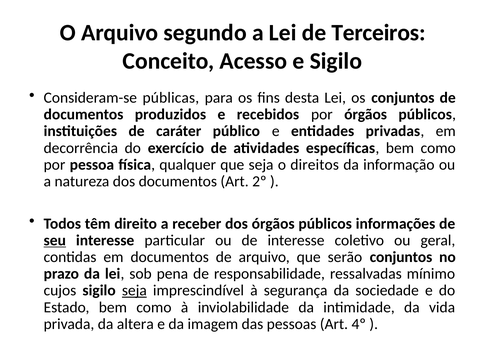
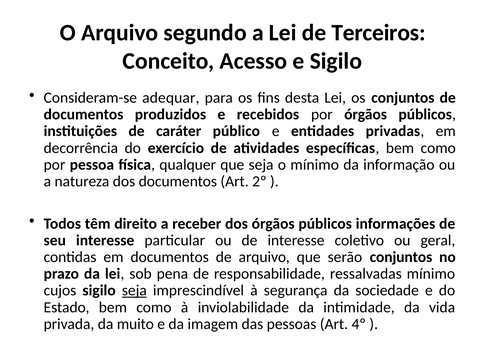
públicas: públicas -> adequar
o direitos: direitos -> mínimo
seu underline: present -> none
altera: altera -> muito
